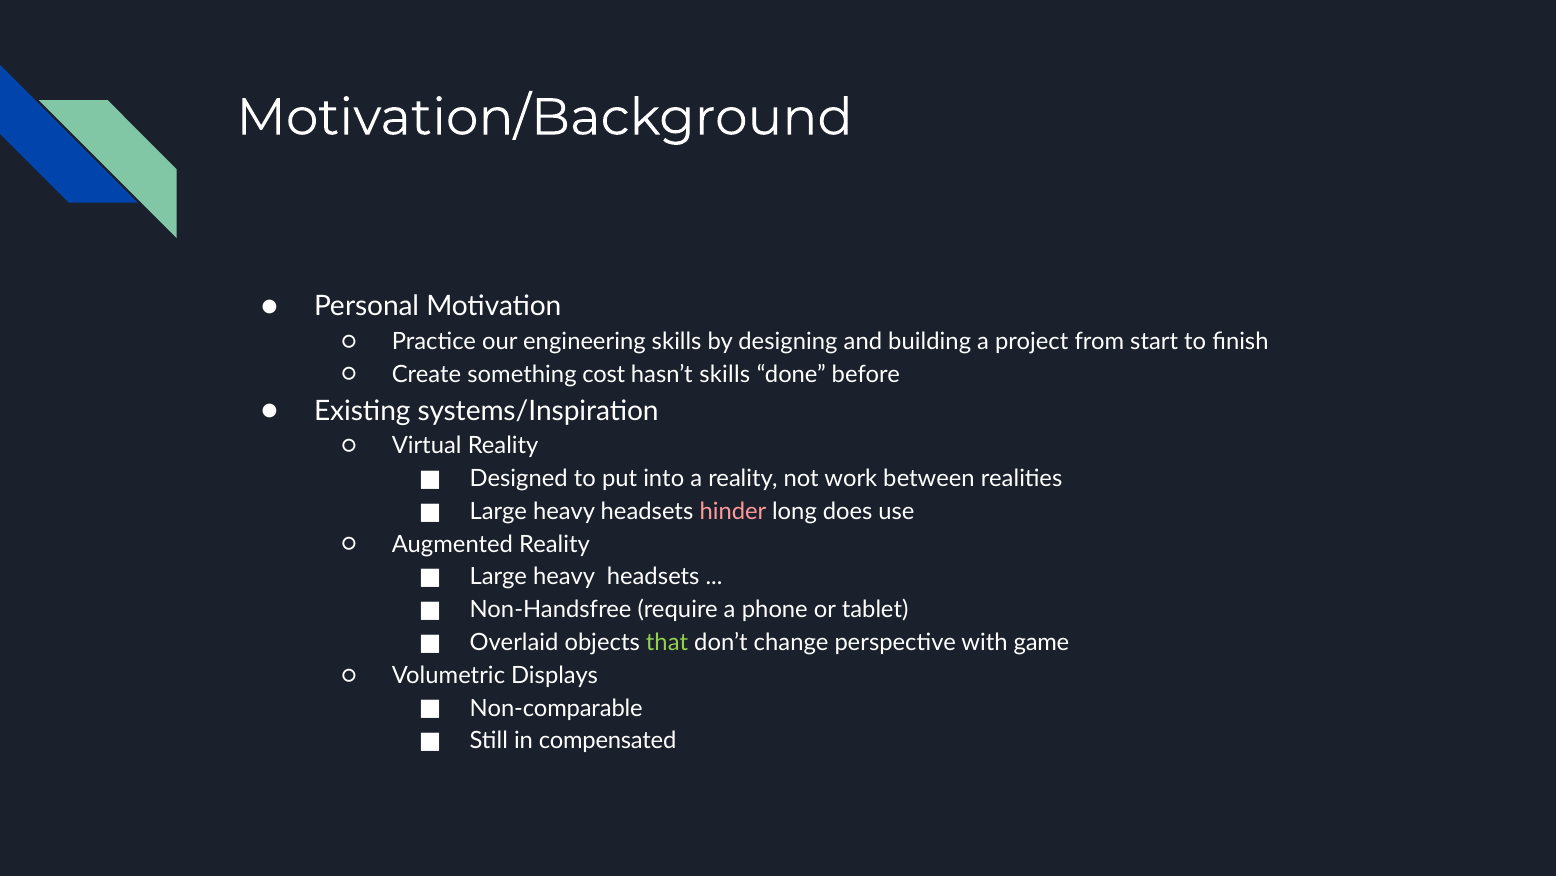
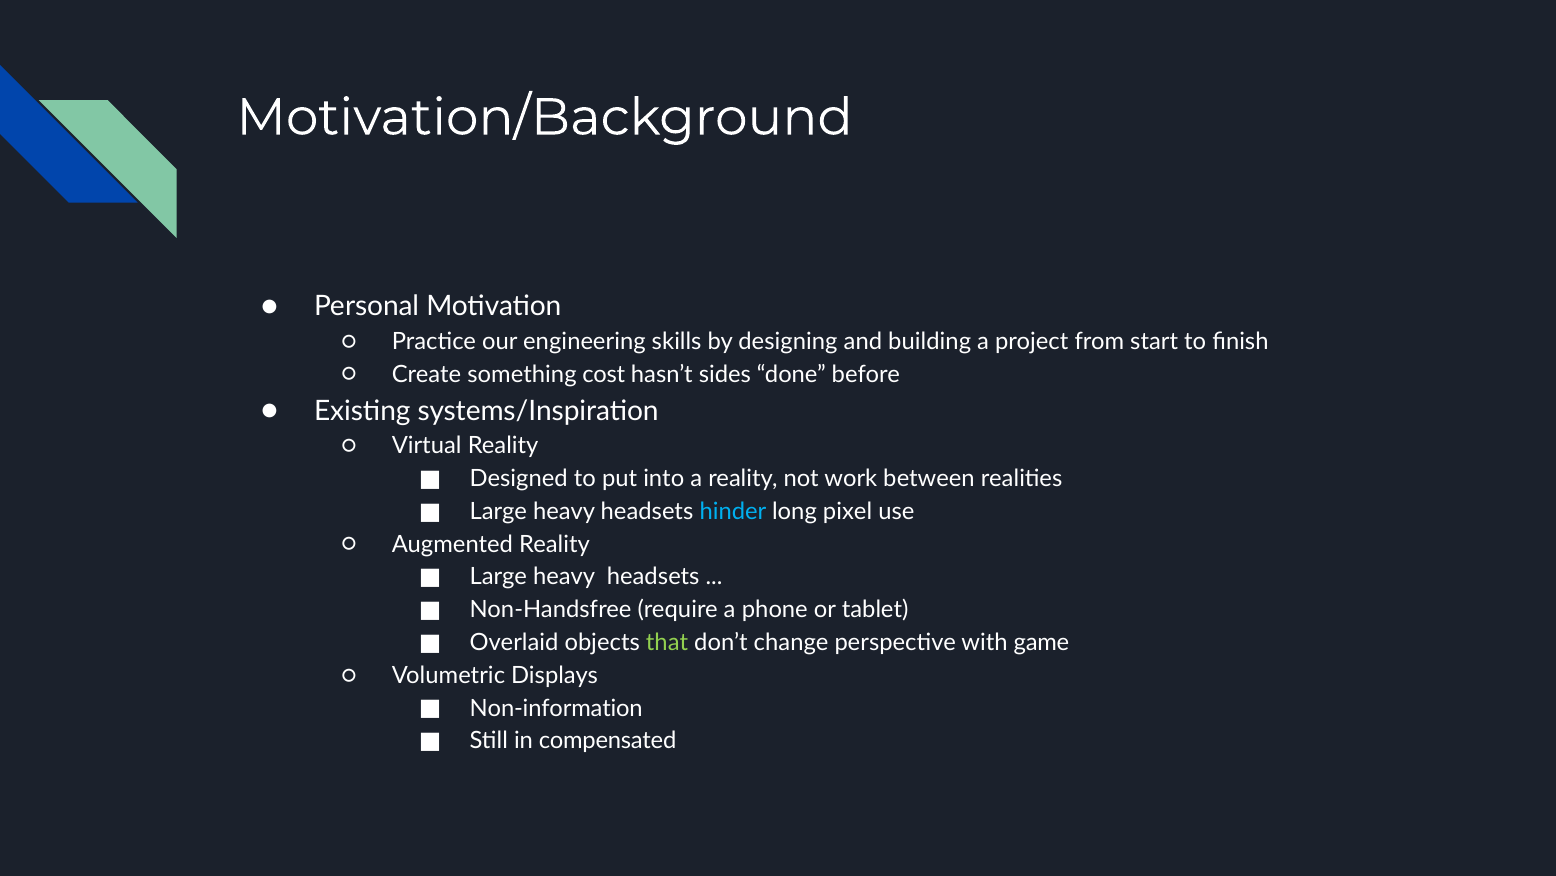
hasn’t skills: skills -> sides
hinder colour: pink -> light blue
does: does -> pixel
Non-comparable: Non-comparable -> Non-information
